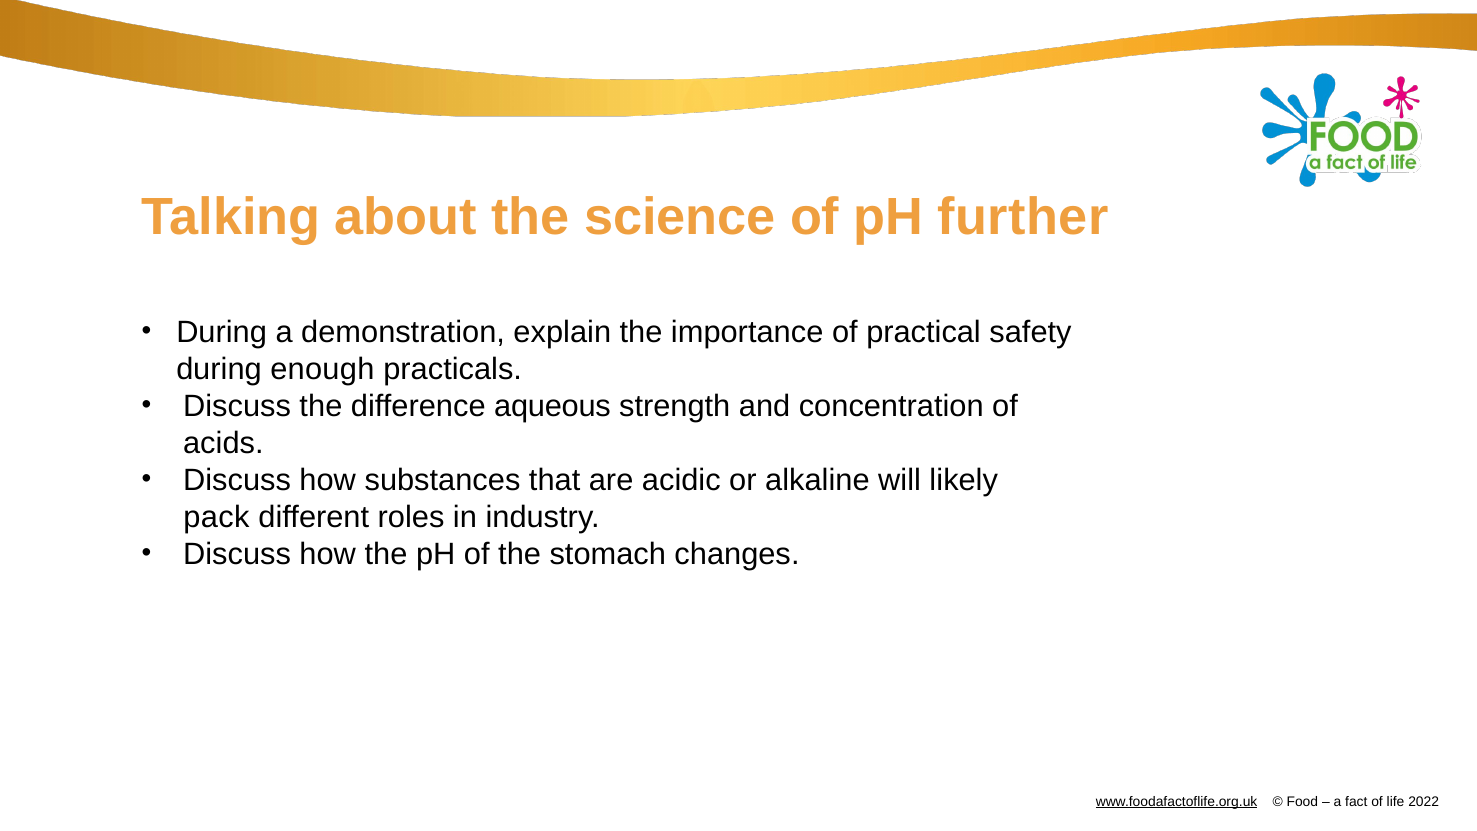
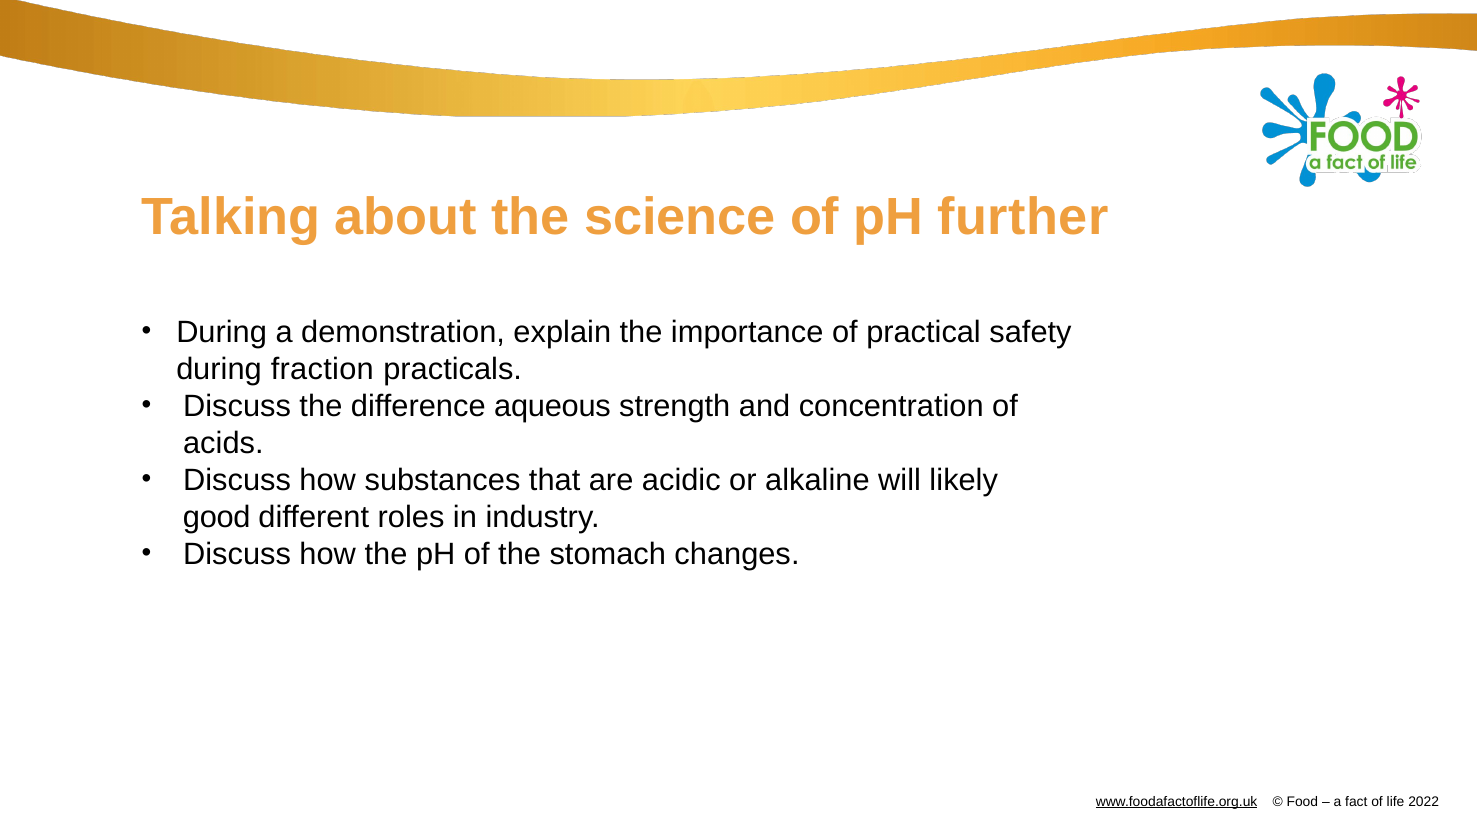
enough: enough -> fraction
pack: pack -> good
